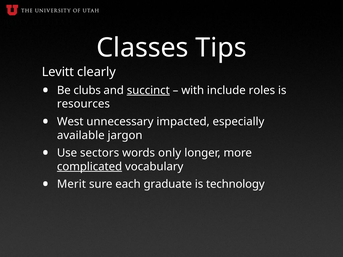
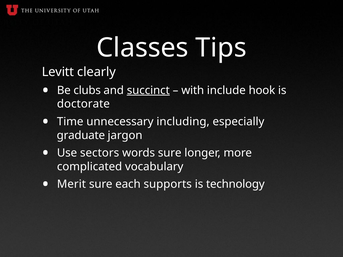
roles: roles -> hook
resources: resources -> doctorate
West: West -> Time
impacted: impacted -> including
available: available -> graduate
words only: only -> sure
complicated underline: present -> none
graduate: graduate -> supports
